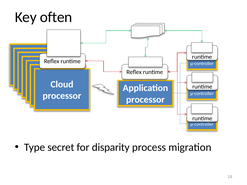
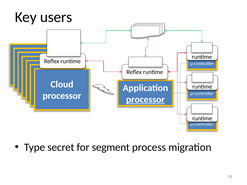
often: often -> users
processor at (145, 100) underline: none -> present
disparity: disparity -> segment
